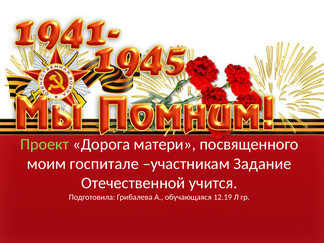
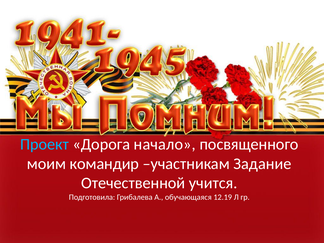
Проект colour: light green -> light blue
матери: матери -> начало
госпитале: госпитале -> командир
